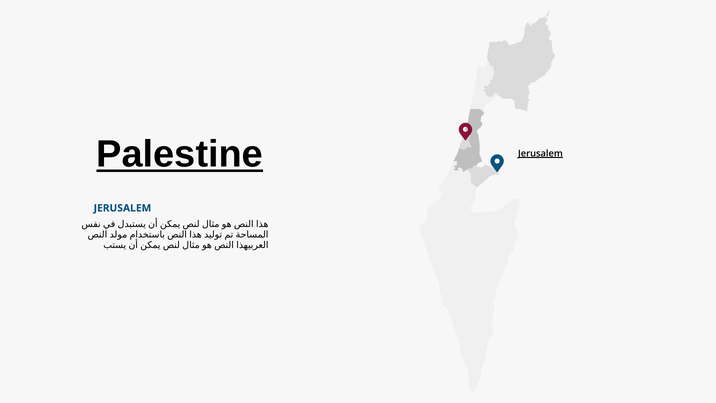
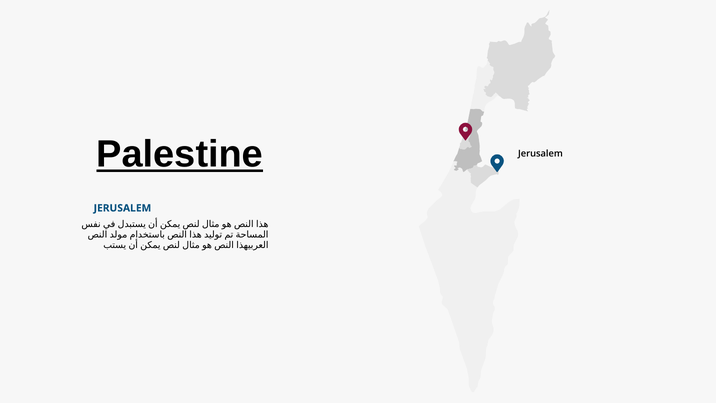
Jerusalem at (540, 153) underline: present -> none
